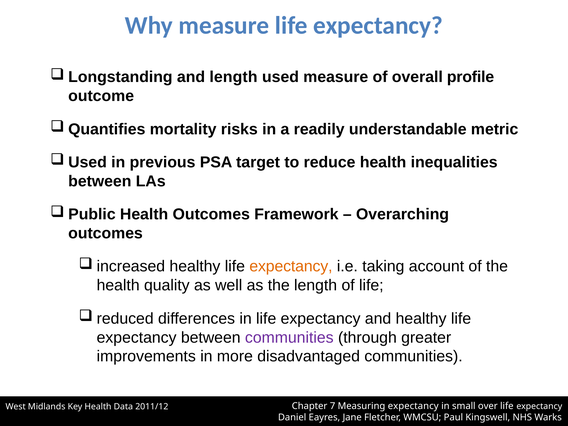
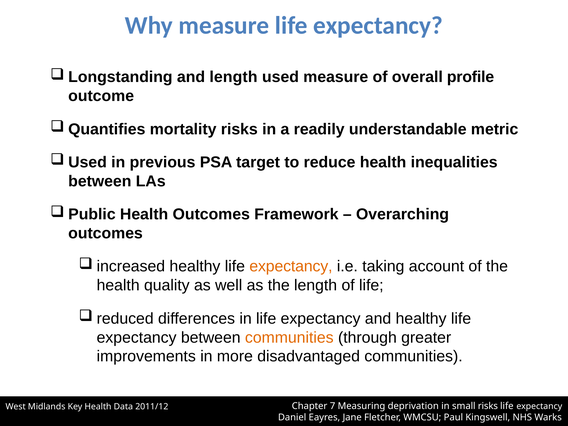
communities at (289, 337) colour: purple -> orange
Measuring expectancy: expectancy -> deprivation
small over: over -> risks
